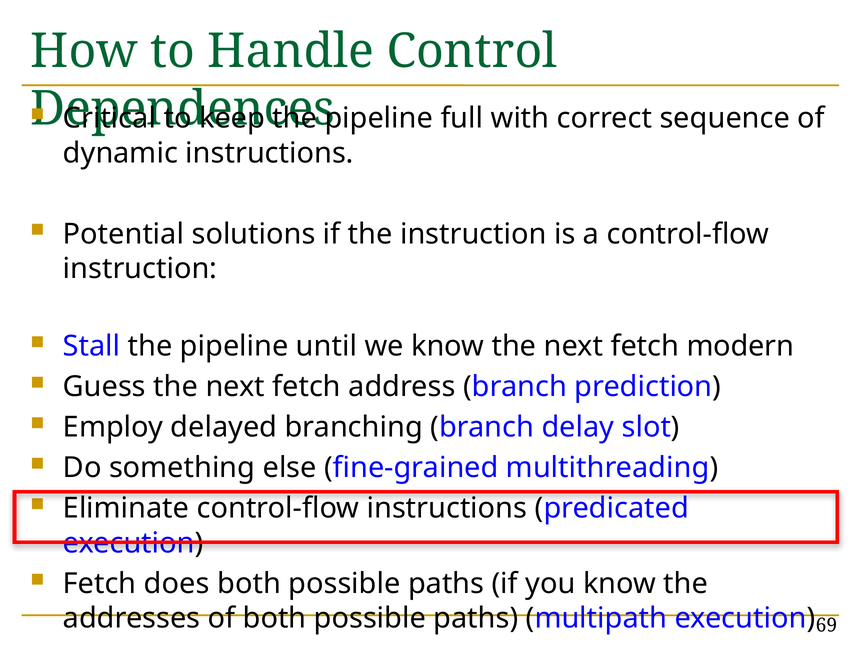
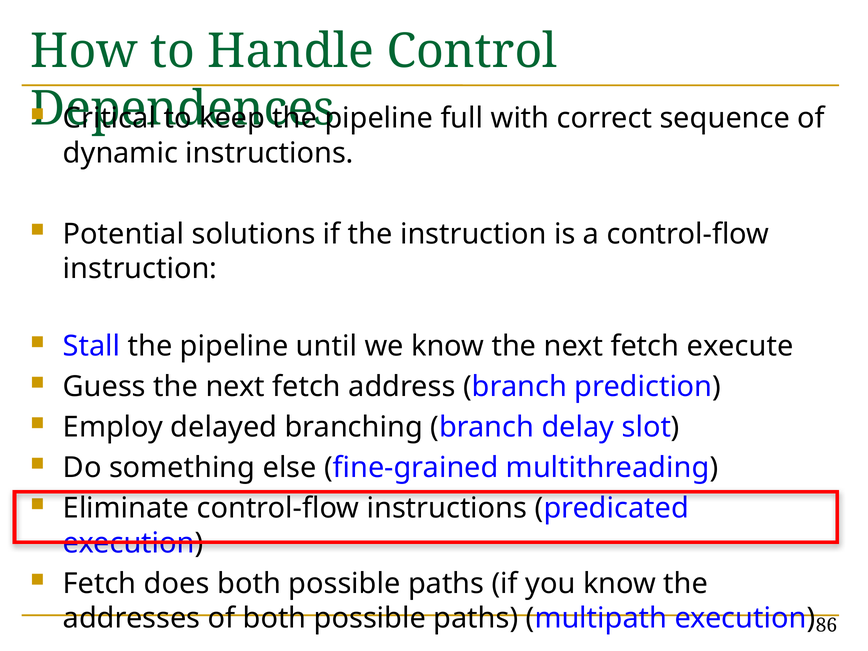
modern: modern -> execute
69: 69 -> 86
